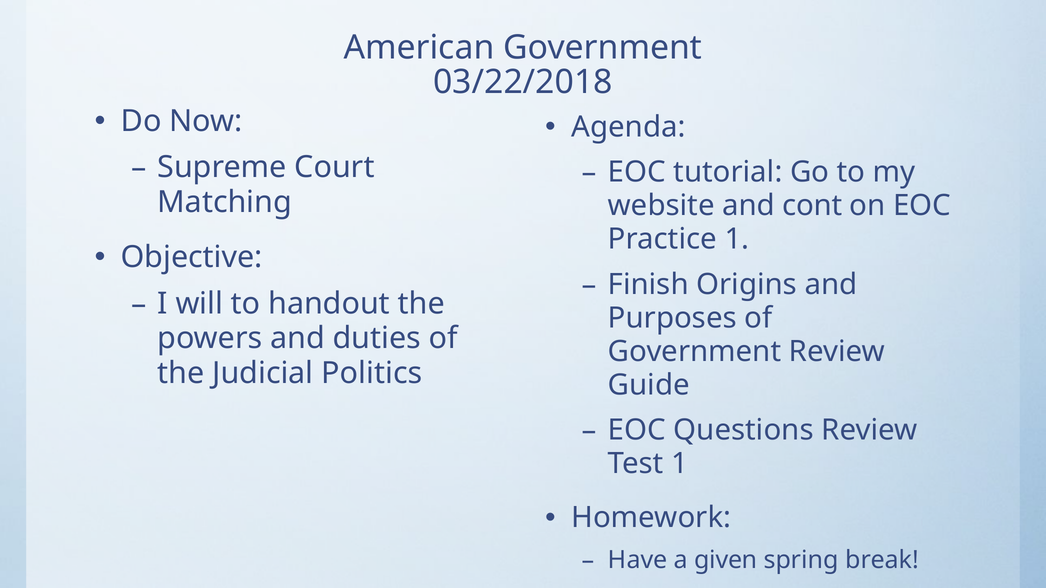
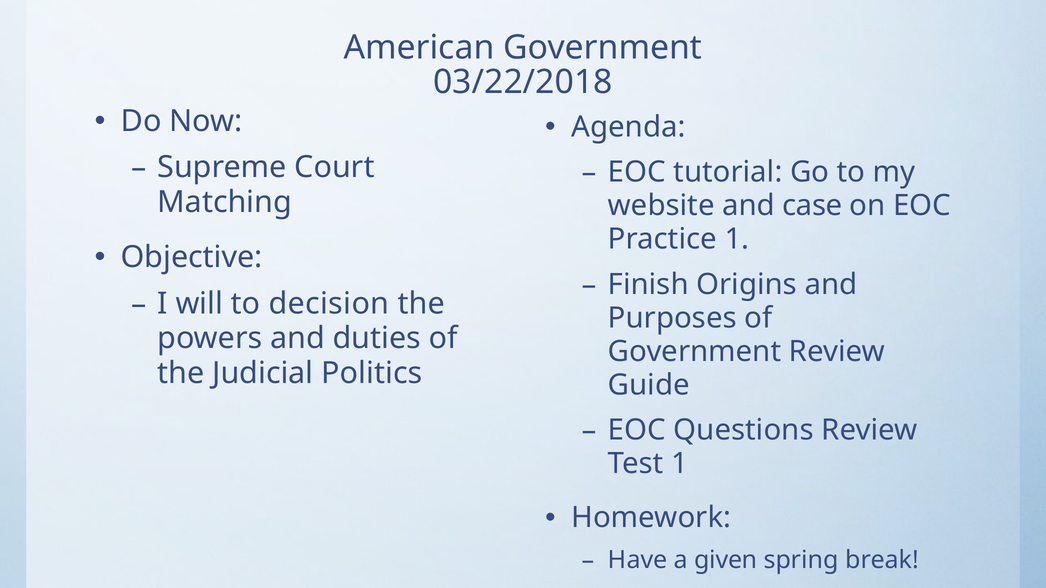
cont: cont -> case
handout: handout -> decision
